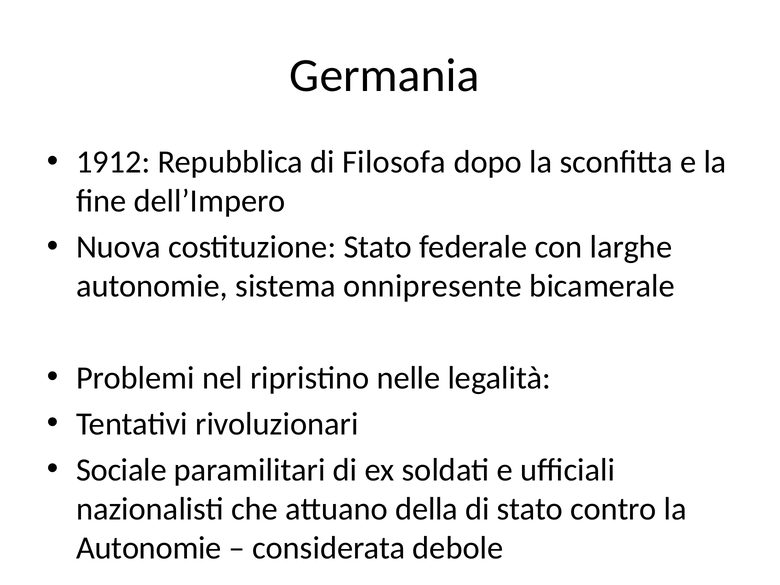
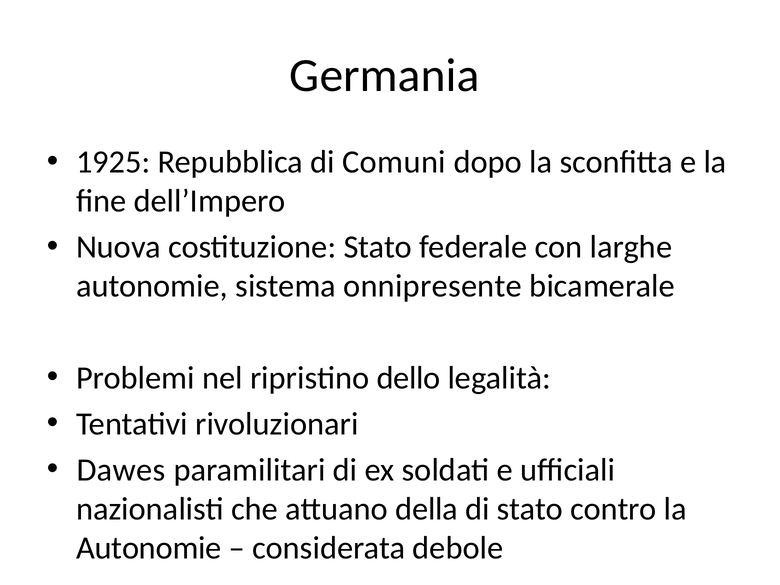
1912: 1912 -> 1925
Filosofa: Filosofa -> Comuni
nelle: nelle -> dello
Sociale: Sociale -> Dawes
